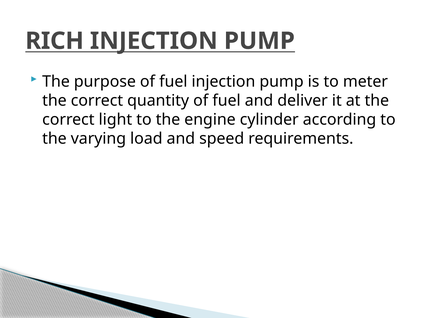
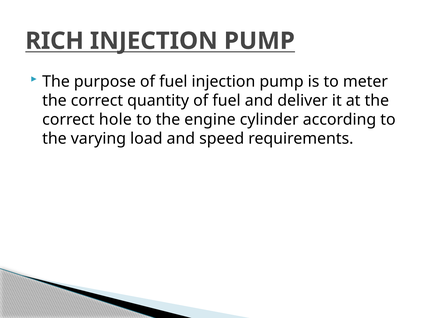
light: light -> hole
